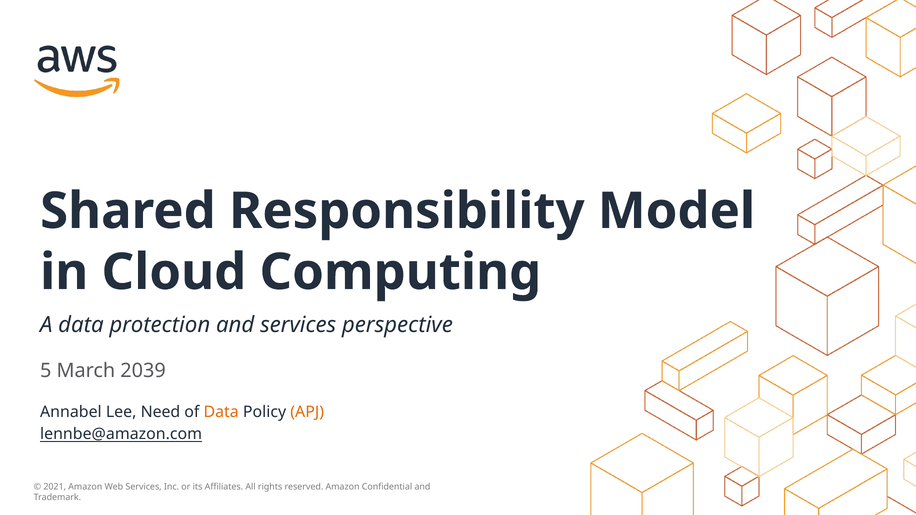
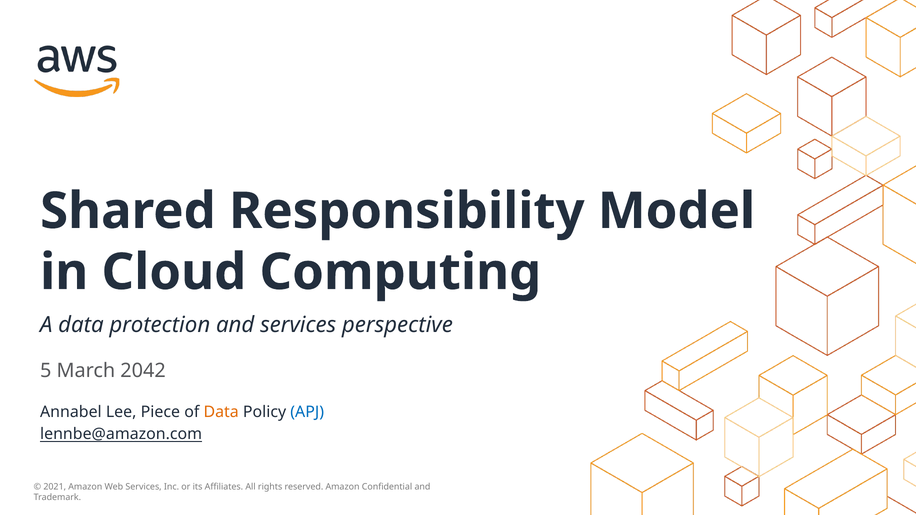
2039: 2039 -> 2042
Need: Need -> Piece
APJ colour: orange -> blue
